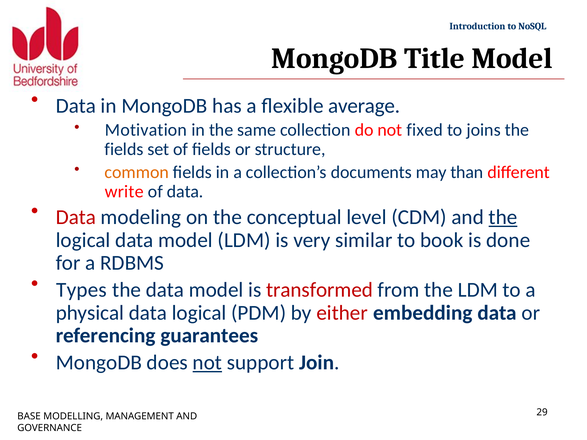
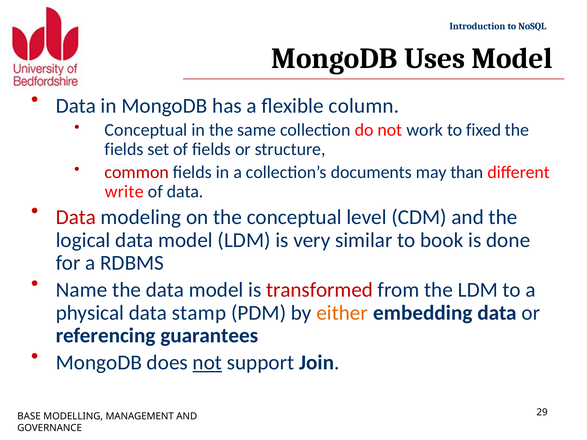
Title: Title -> Uses
average: average -> column
Motivation at (146, 130): Motivation -> Conceptual
fixed: fixed -> work
joins: joins -> fixed
common colour: orange -> red
the at (503, 217) underline: present -> none
Types: Types -> Name
data logical: logical -> stamp
either colour: red -> orange
